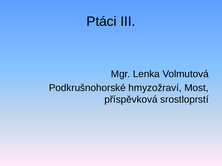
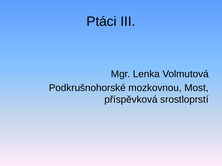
hmyzožraví: hmyzožraví -> mozkovnou
